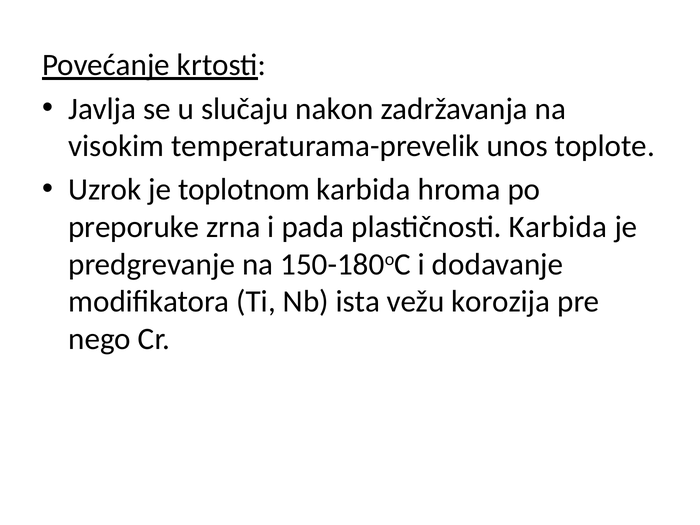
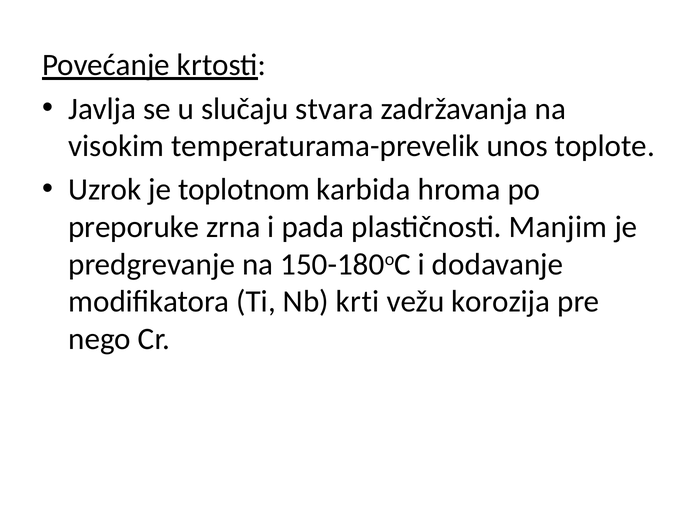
nakon: nakon -> stvara
plastičnosti Karbida: Karbida -> Manjim
ista: ista -> krti
